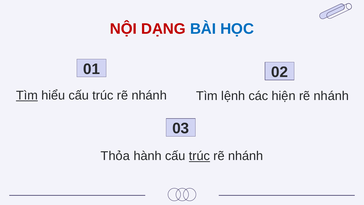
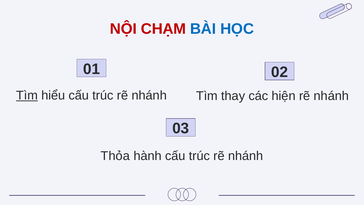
DẠNG: DẠNG -> CHẠM
lệnh: lệnh -> thay
trúc at (199, 156) underline: present -> none
